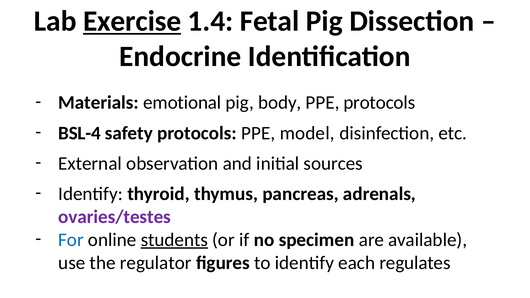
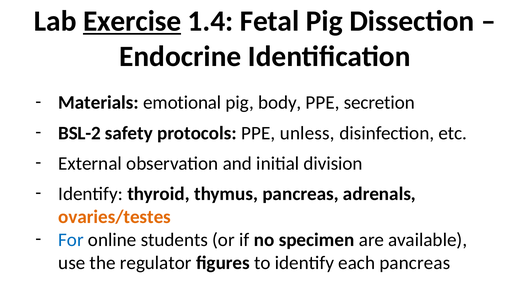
PPE protocols: protocols -> secretion
BSL-4: BSL-4 -> BSL-2
model: model -> unless
sources: sources -> division
ovaries/testes colour: purple -> orange
students underline: present -> none
each regulates: regulates -> pancreas
